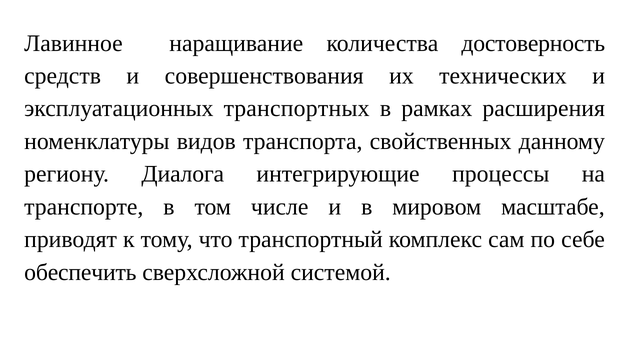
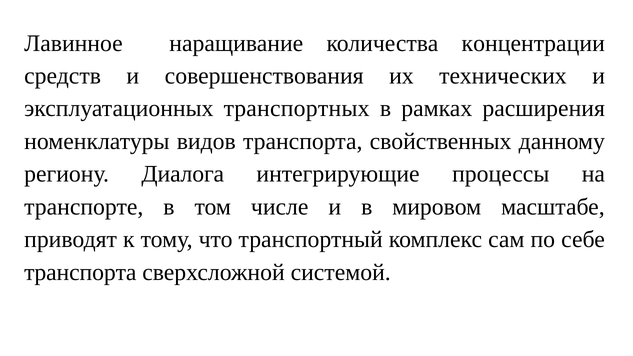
достоверность: достоверность -> концентрации
обеспечить at (80, 272): обеспечить -> транспорта
